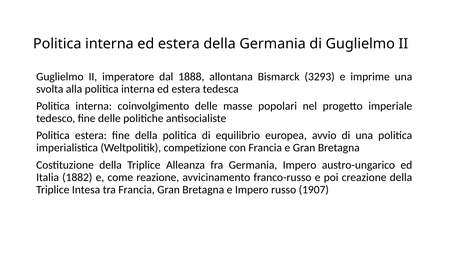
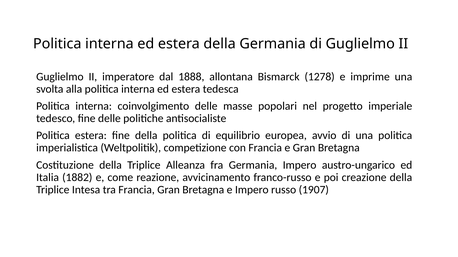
3293: 3293 -> 1278
